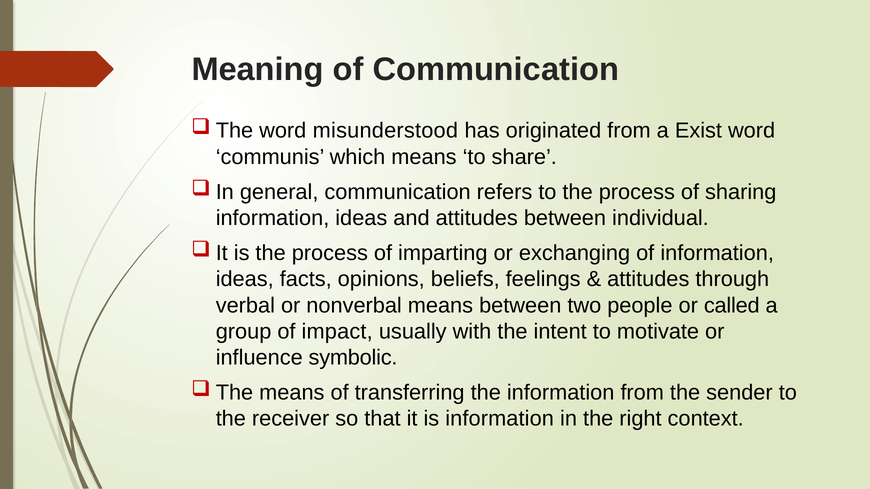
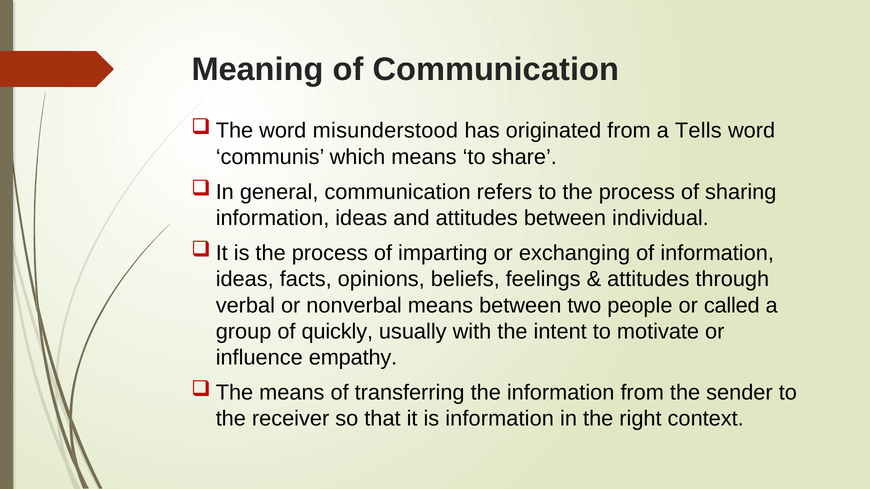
Exist: Exist -> Tells
impact: impact -> quickly
symbolic: symbolic -> empathy
